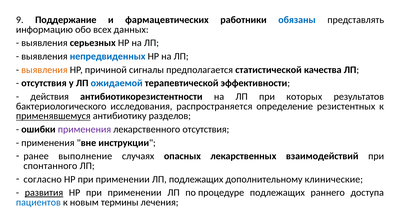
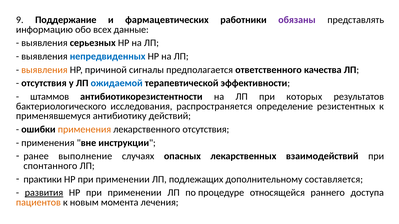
обязаны colour: blue -> purple
данных: данных -> данные
статистической: статистической -> ответственного
действия: действия -> штаммов
применявшемуся underline: present -> none
разделов: разделов -> действий
применения at (84, 130) colour: purple -> orange
согласно: согласно -> практики
клинические: клинические -> составляется
процедуре подлежащих: подлежащих -> относящейся
пациентов colour: blue -> orange
термины: термины -> момента
